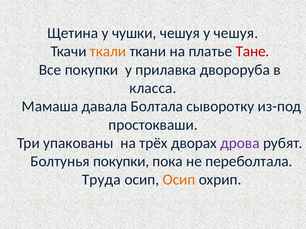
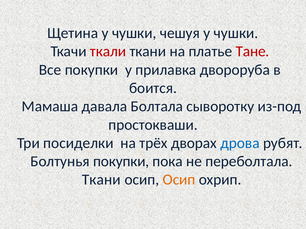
чешуя у чешуя: чешуя -> чушки
ткали colour: orange -> red
класса: класса -> боится
упакованы: упакованы -> посиделки
дрова colour: purple -> blue
Труда at (101, 180): Труда -> Ткани
